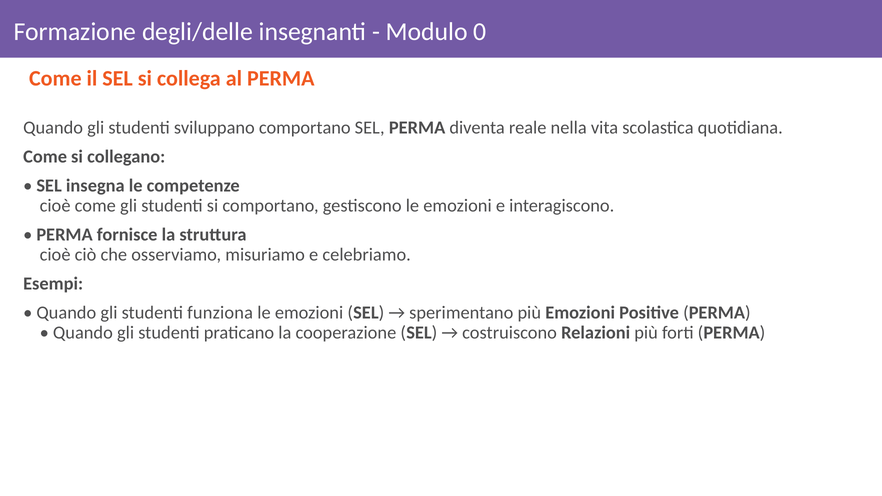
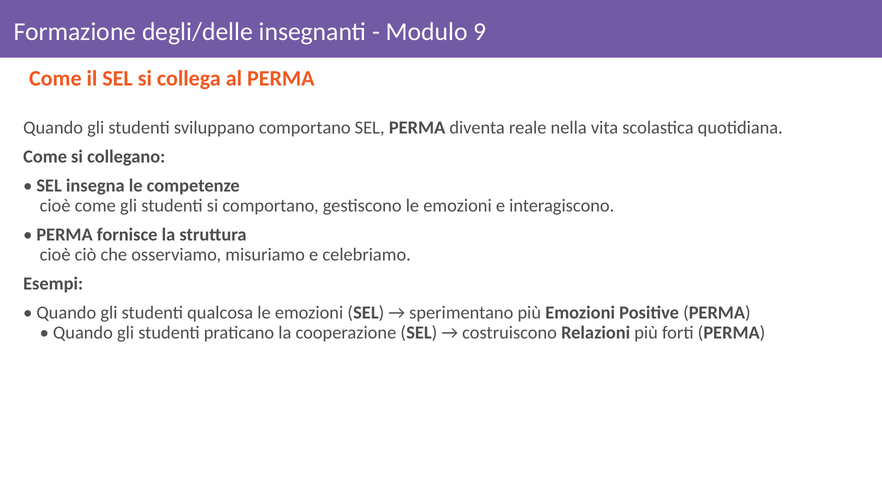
0: 0 -> 9
funziona: funziona -> qualcosa
